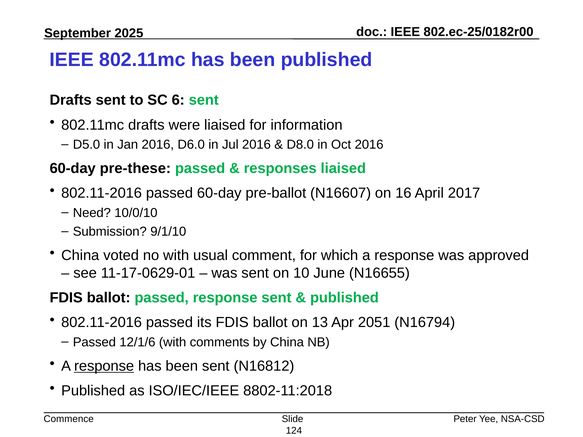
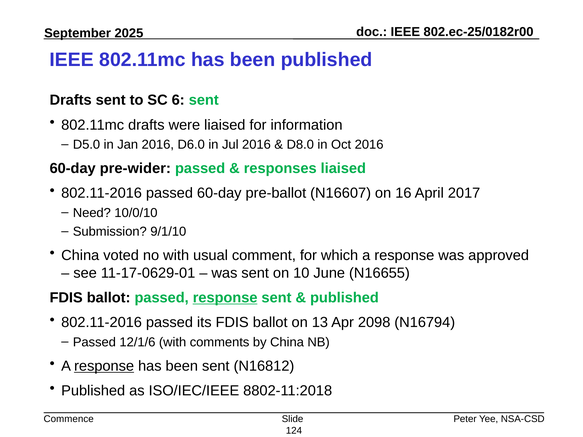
pre-these: pre-these -> pre-wider
response at (225, 298) underline: none -> present
2051: 2051 -> 2098
